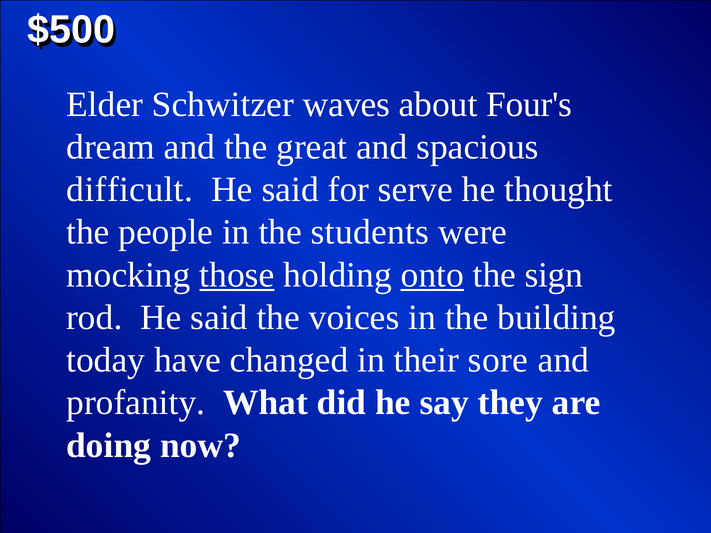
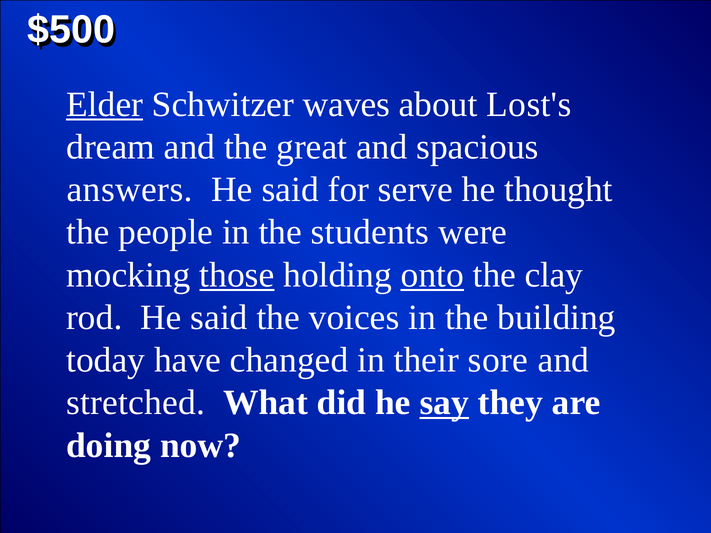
Elder underline: none -> present
Four's: Four's -> Lost's
difficult: difficult -> answers
sign: sign -> clay
profanity: profanity -> stretched
say underline: none -> present
